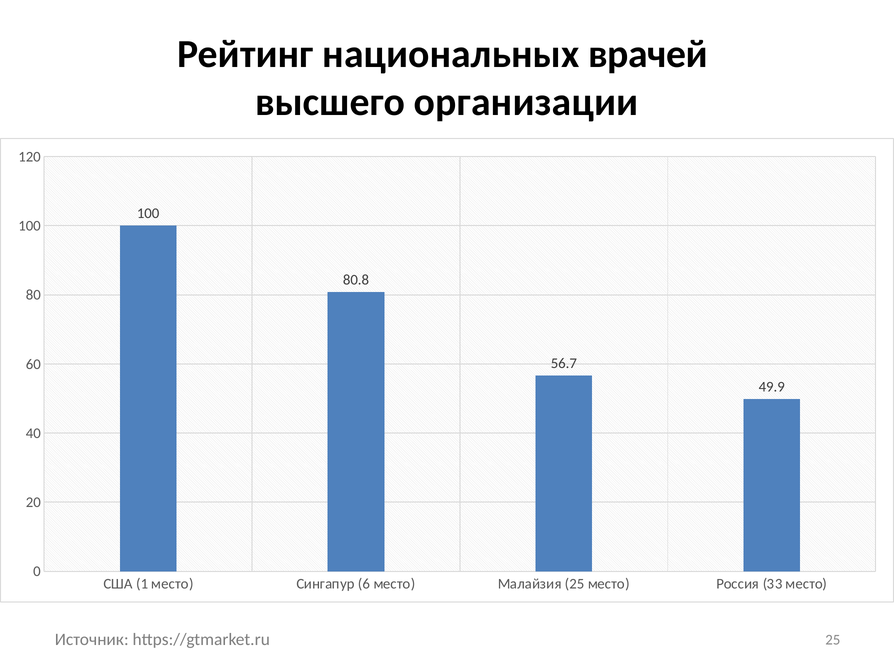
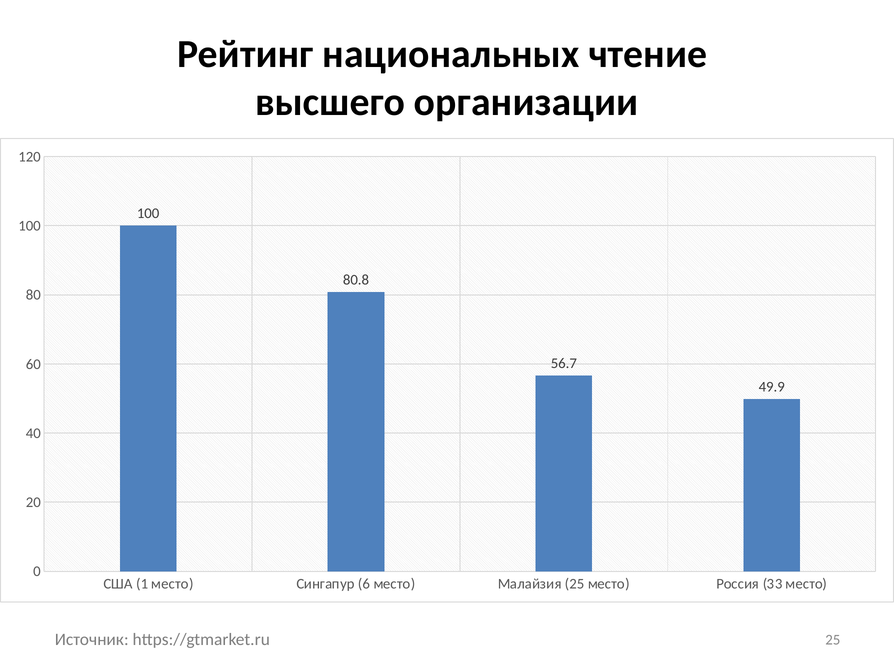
врачей: врачей -> чтение
